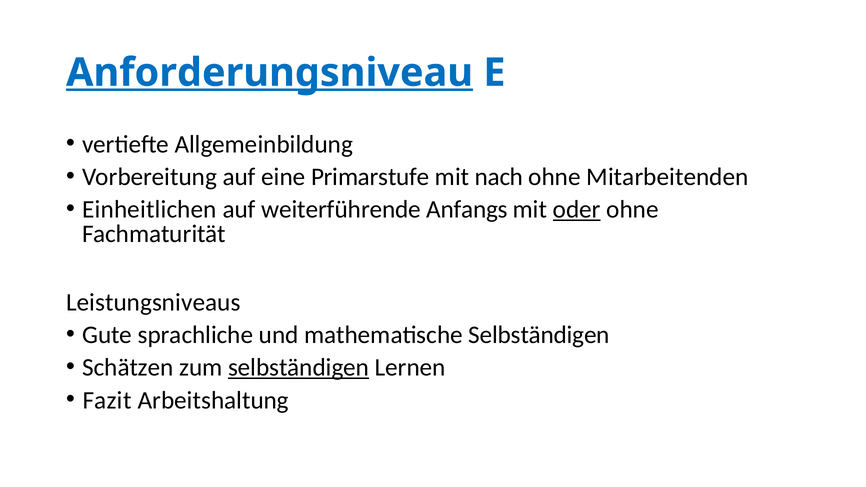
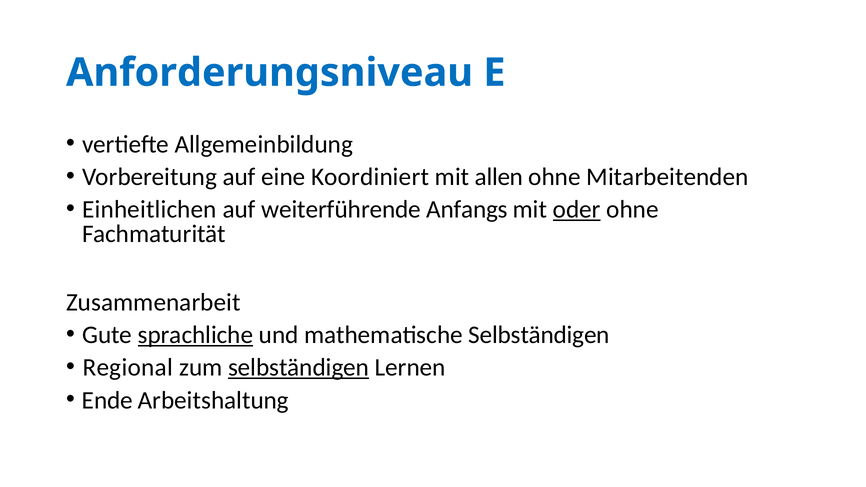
Anforderungsniveau underline: present -> none
Primarstufe: Primarstufe -> Koordiniert
nach: nach -> allen
Leistungsniveaus: Leistungsniveaus -> Zusammenarbeit
sprachliche underline: none -> present
Schätzen: Schätzen -> Regional
Fazit: Fazit -> Ende
